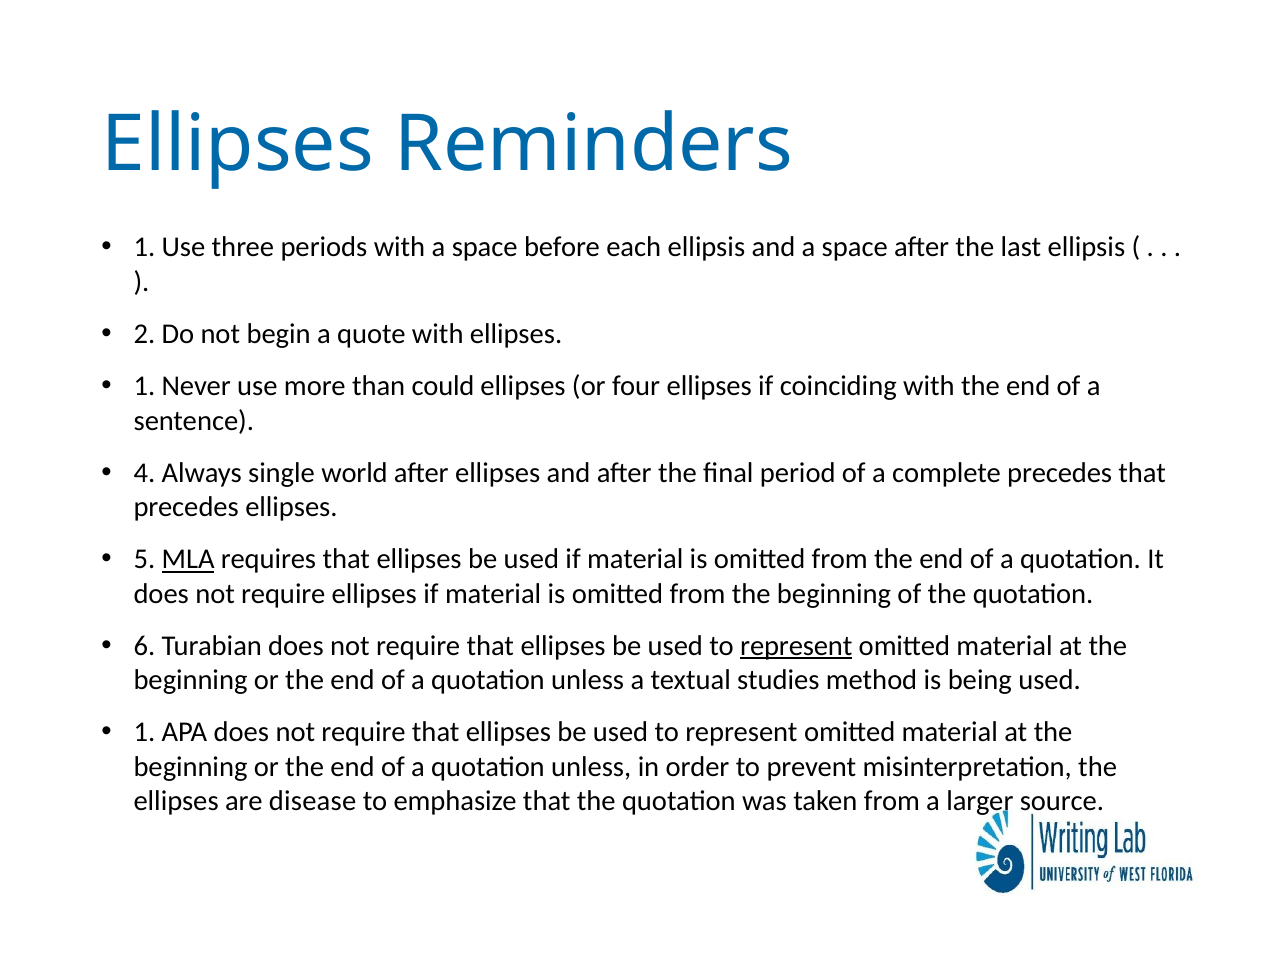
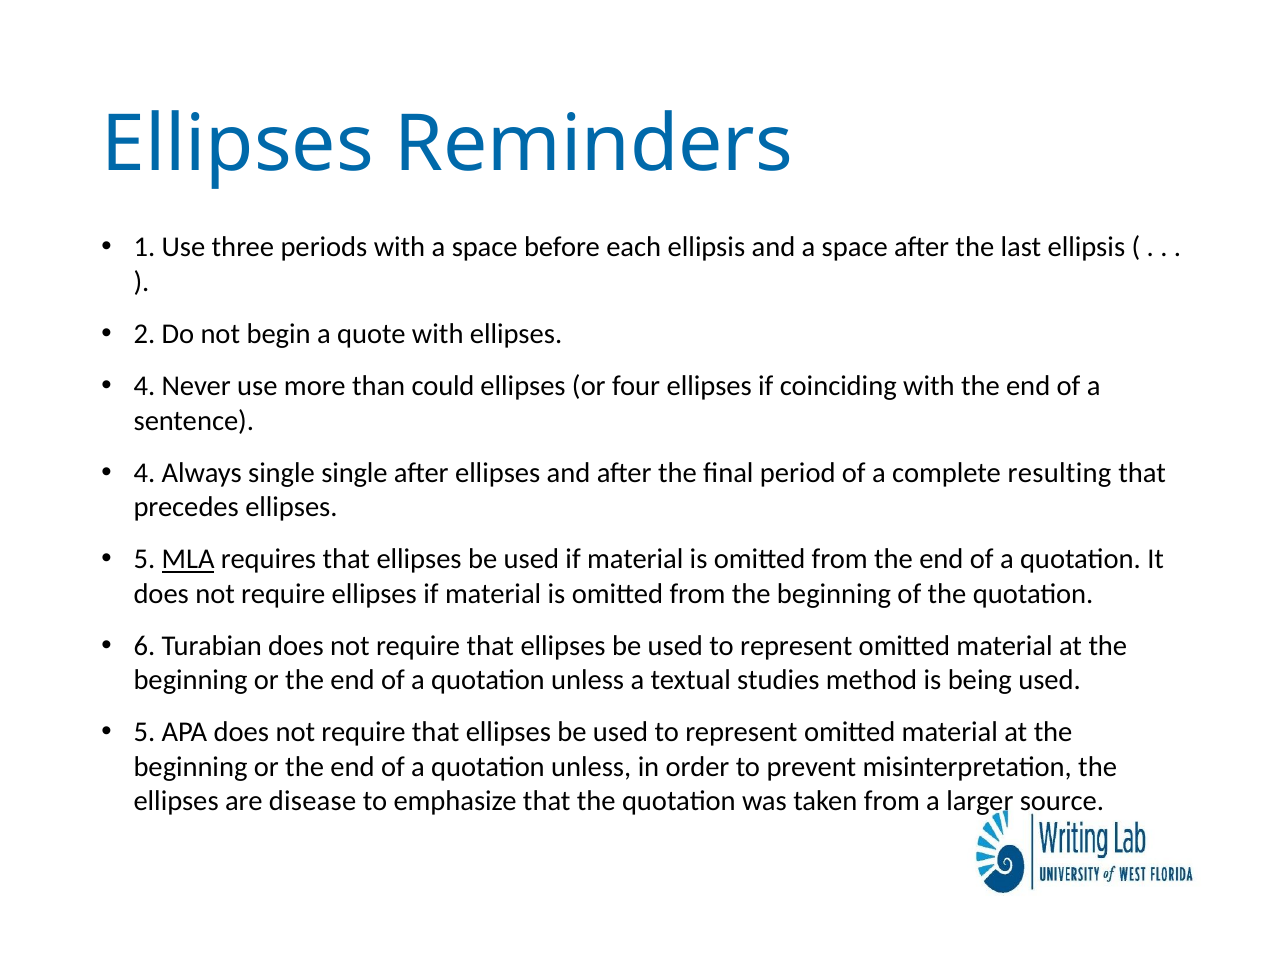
1 at (144, 386): 1 -> 4
single world: world -> single
complete precedes: precedes -> resulting
represent at (796, 646) underline: present -> none
1 at (144, 733): 1 -> 5
